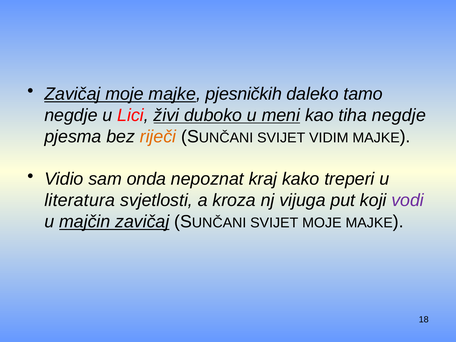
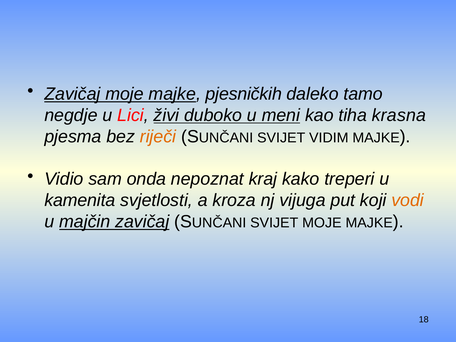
tiha negdje: negdje -> krasna
literatura: literatura -> kamenita
vodi colour: purple -> orange
